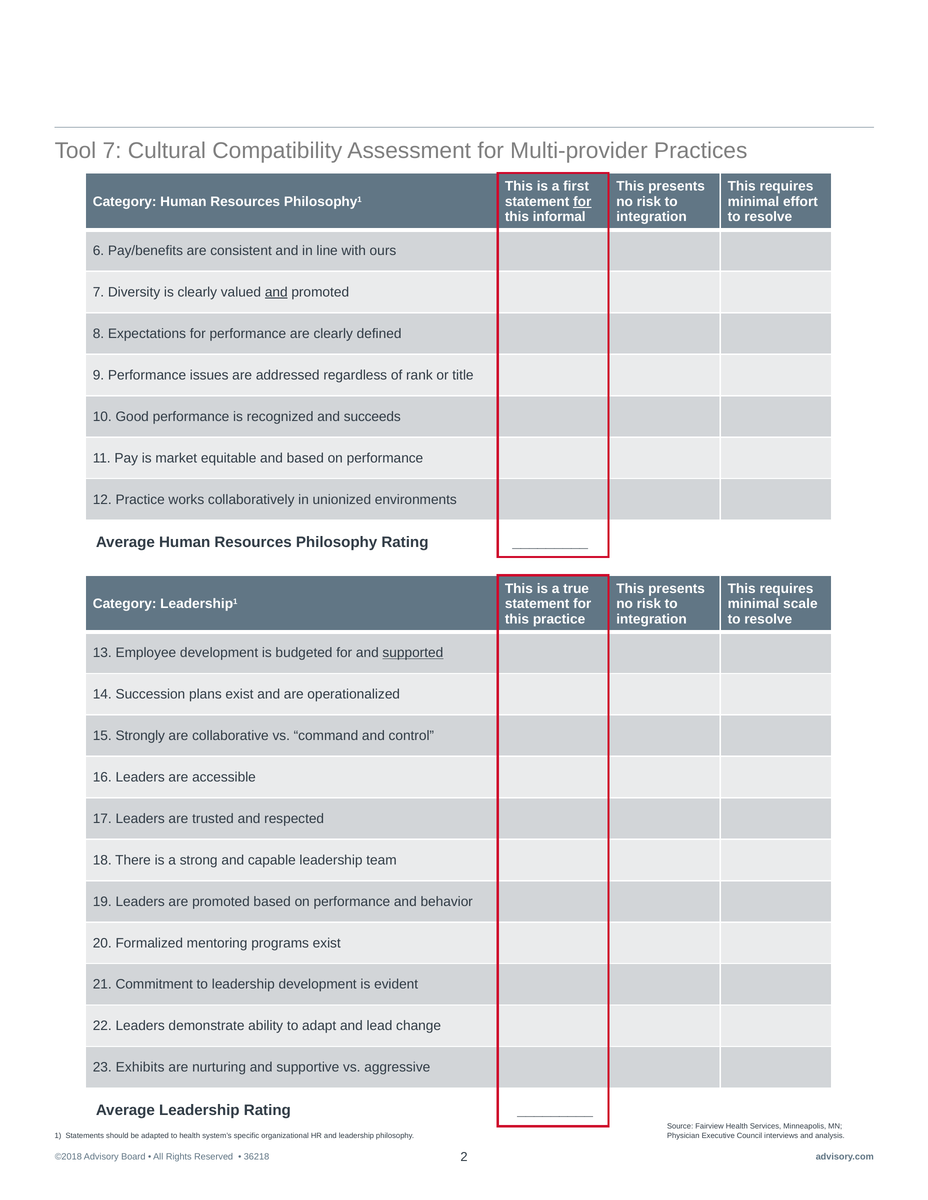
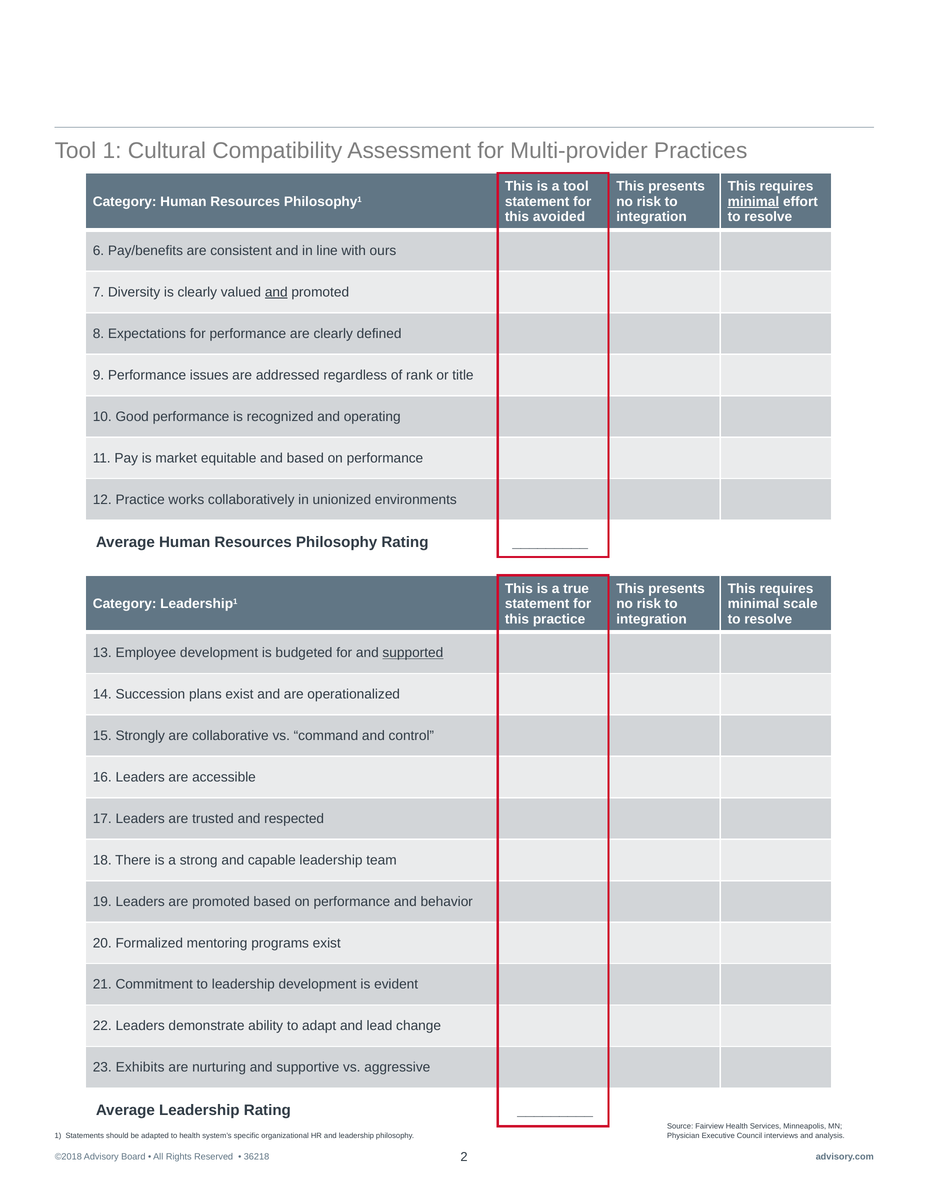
Tool 7: 7 -> 1
a first: first -> tool
for at (582, 202) underline: present -> none
minimal at (753, 202) underline: none -> present
informal: informal -> avoided
succeeds: succeeds -> operating
